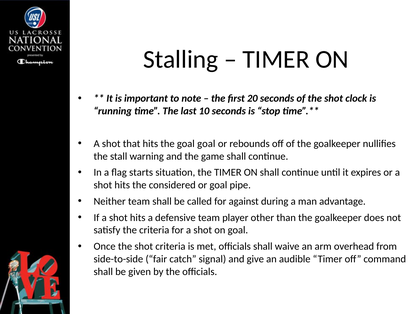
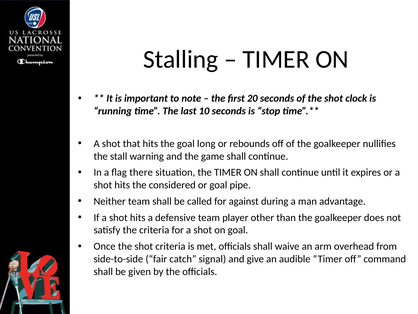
goal goal: goal -> long
starts: starts -> there
